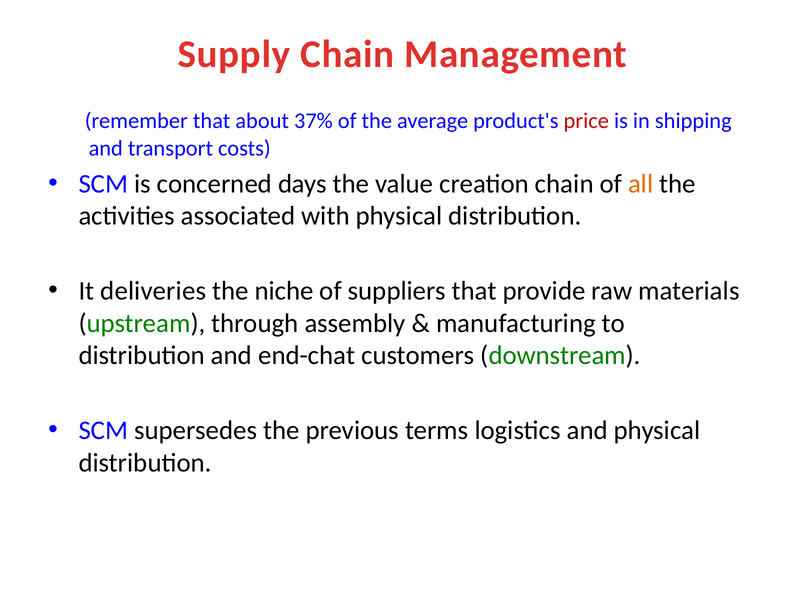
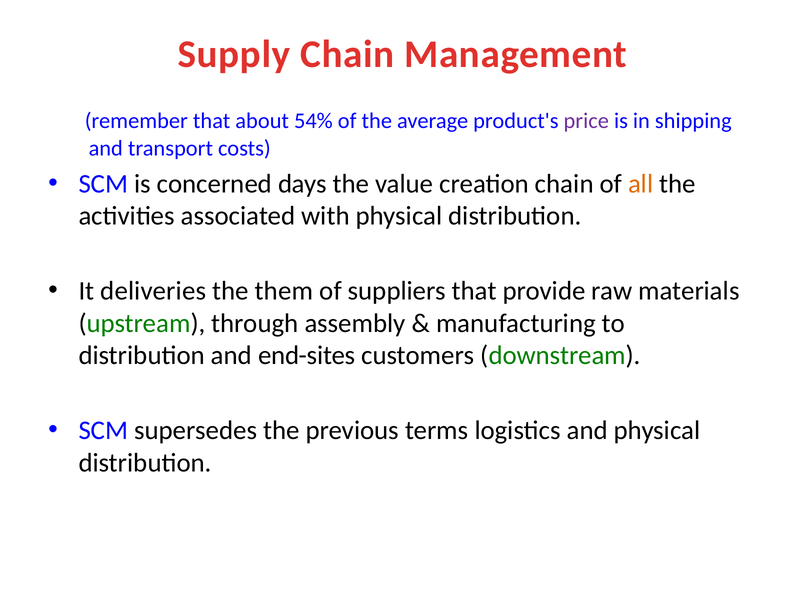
37%: 37% -> 54%
price colour: red -> purple
niche: niche -> them
end-chat: end-chat -> end-sites
